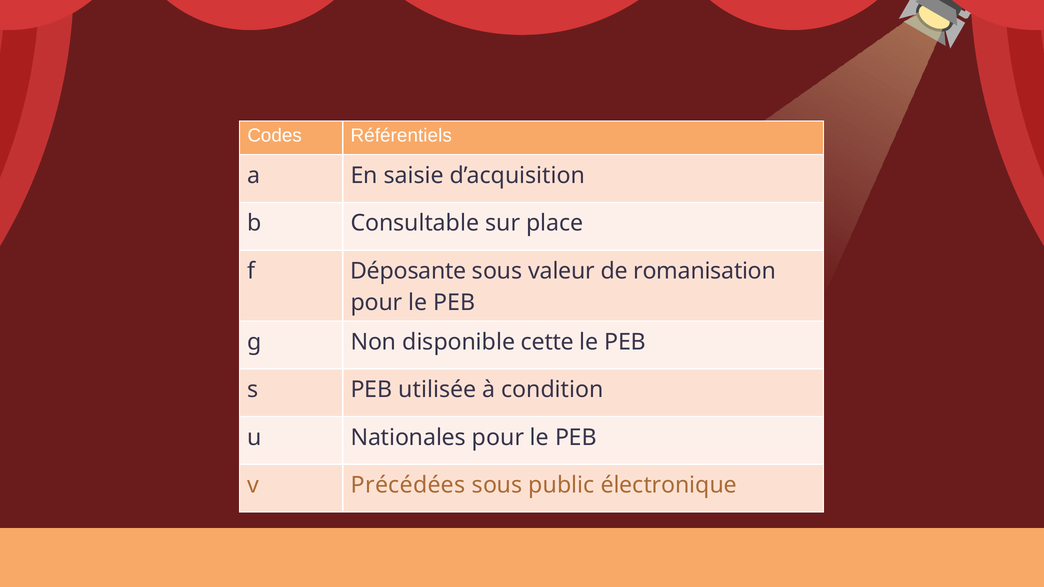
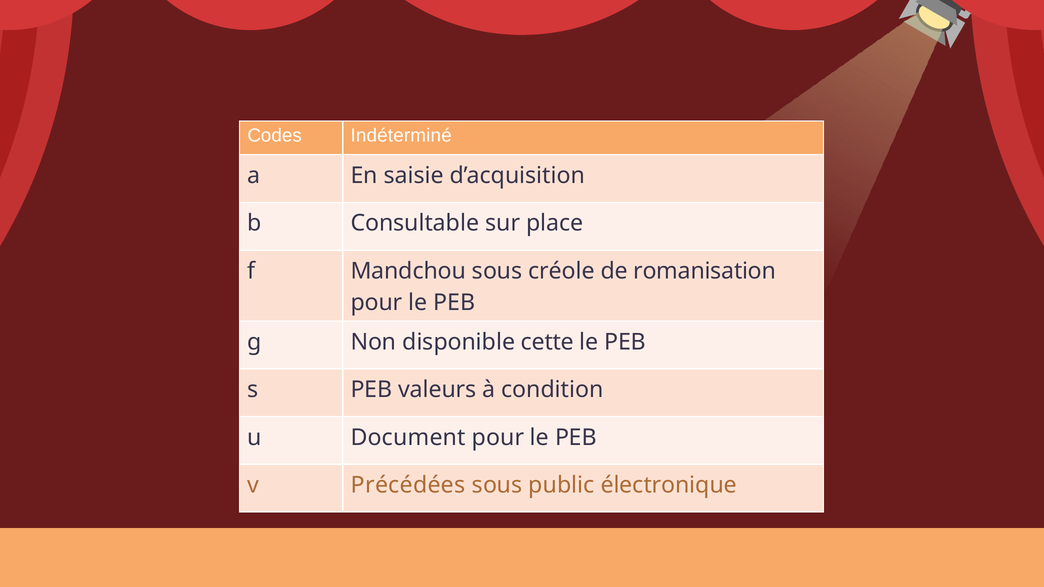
Référentiels: Référentiels -> Indéterminé
Déposante: Déposante -> Mandchou
valeur: valeur -> créole
utilisée: utilisée -> valeurs
Nationales: Nationales -> Document
